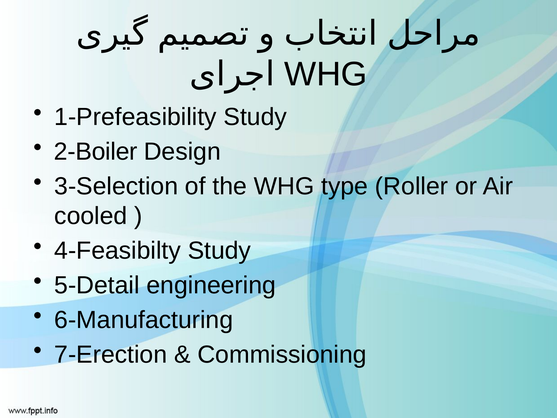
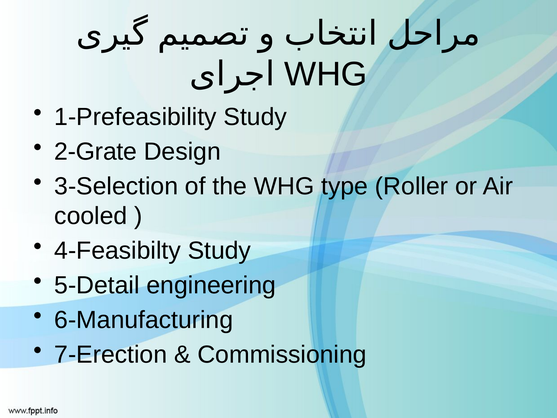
2-Boiler: 2-Boiler -> 2-Grate
